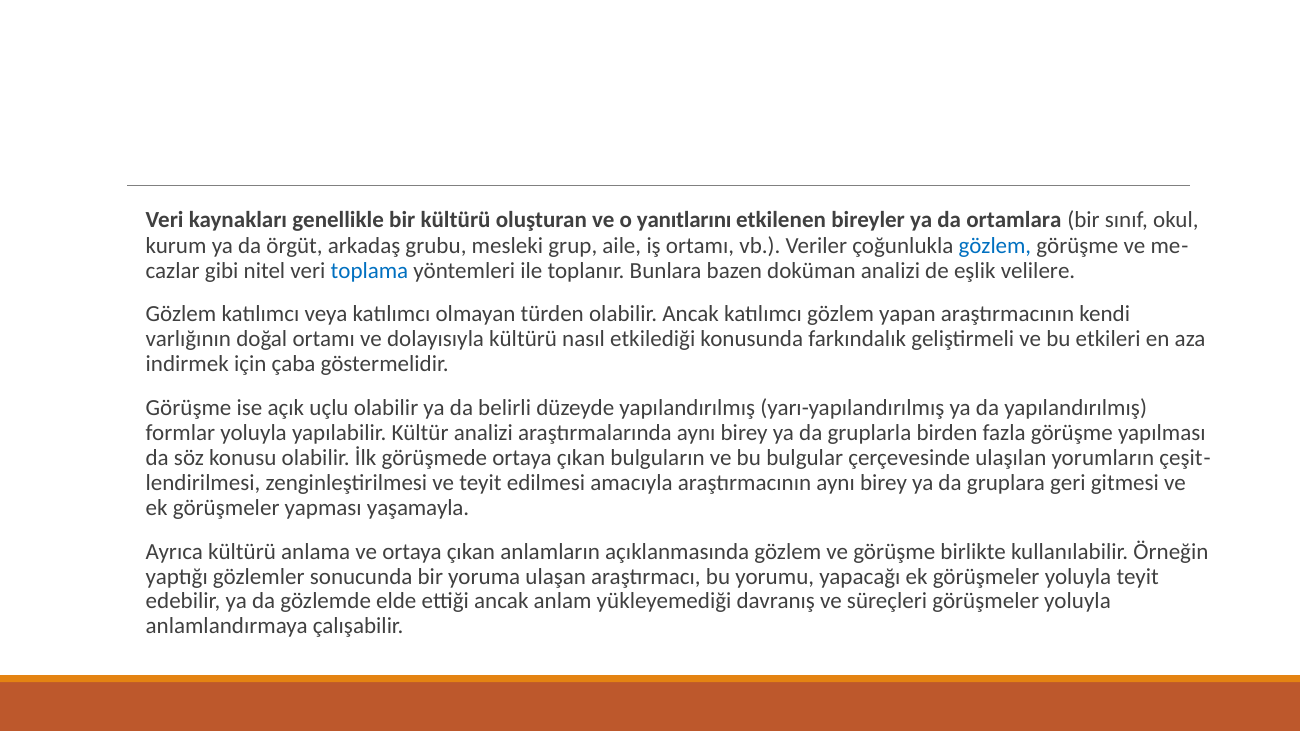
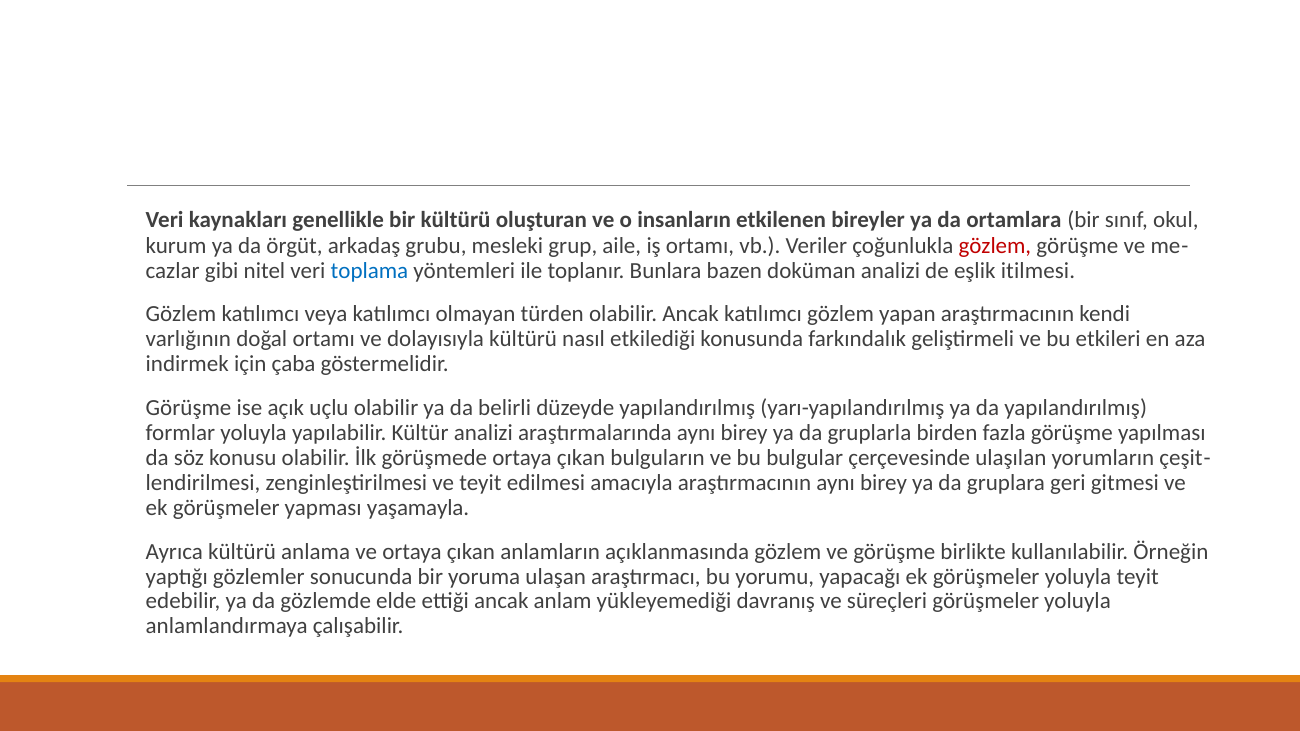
yanıtlarını: yanıtlarını -> insanların
gözlem at (995, 246) colour: blue -> red
velilere: velilere -> itilmesi
